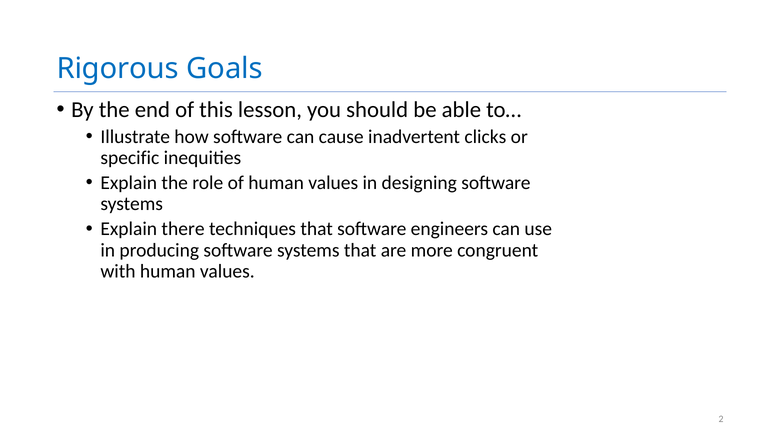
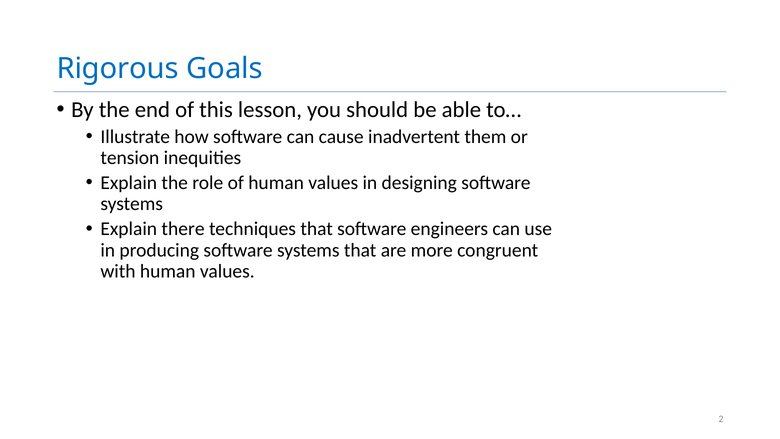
clicks: clicks -> them
specific: specific -> tension
